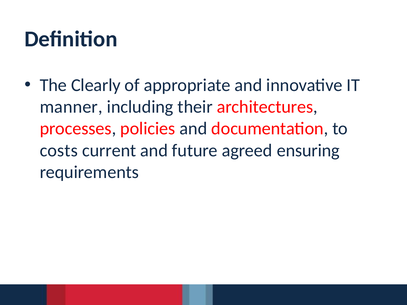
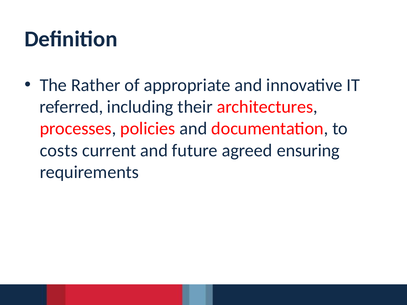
Clearly: Clearly -> Rather
manner: manner -> referred
